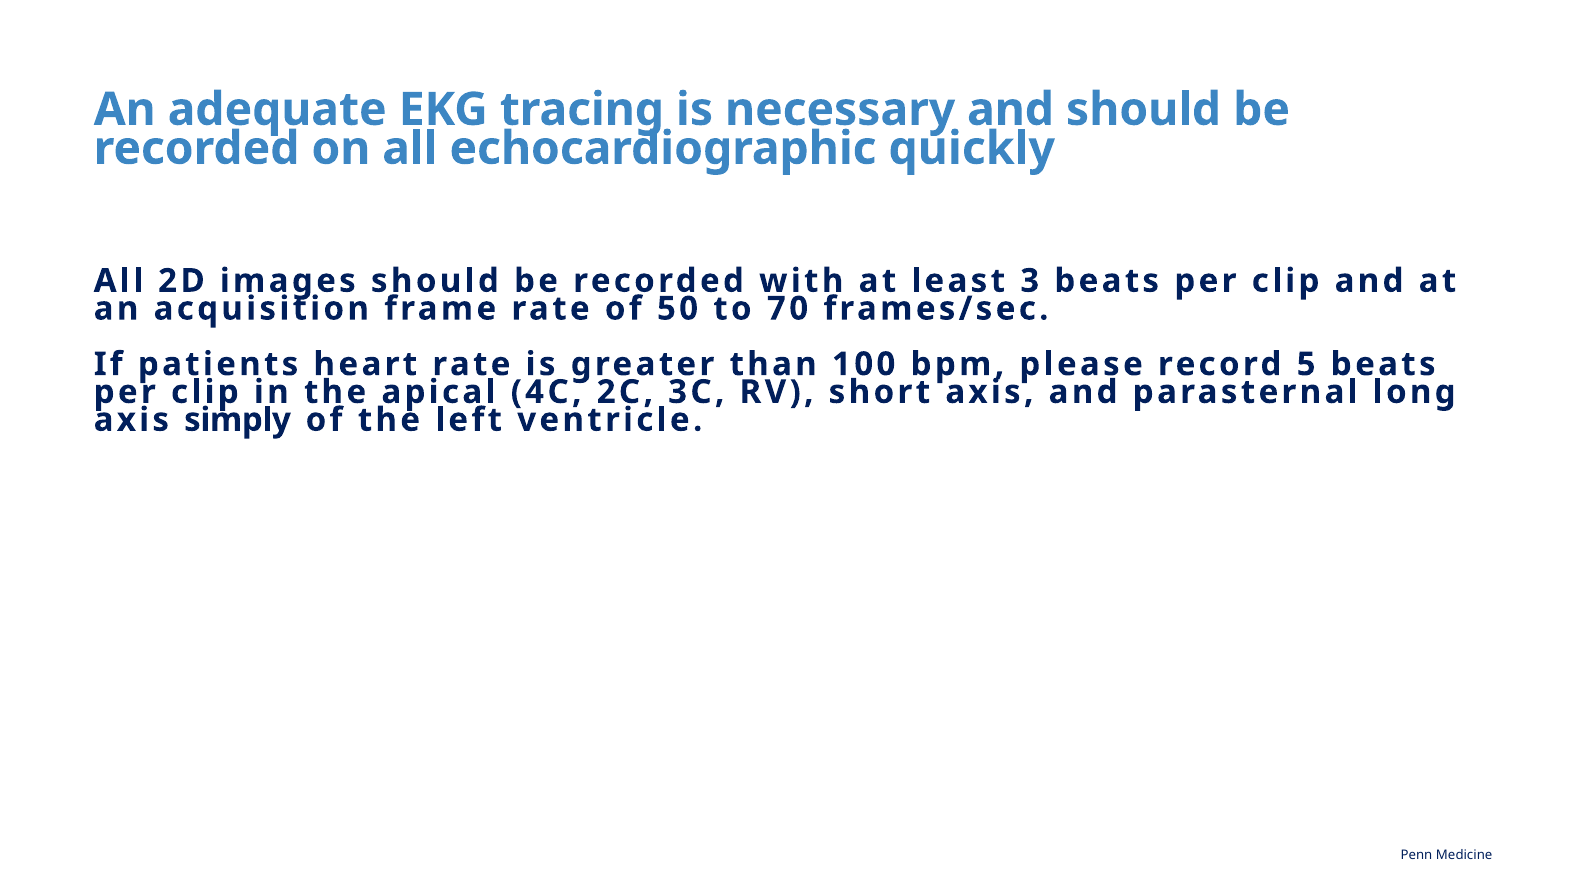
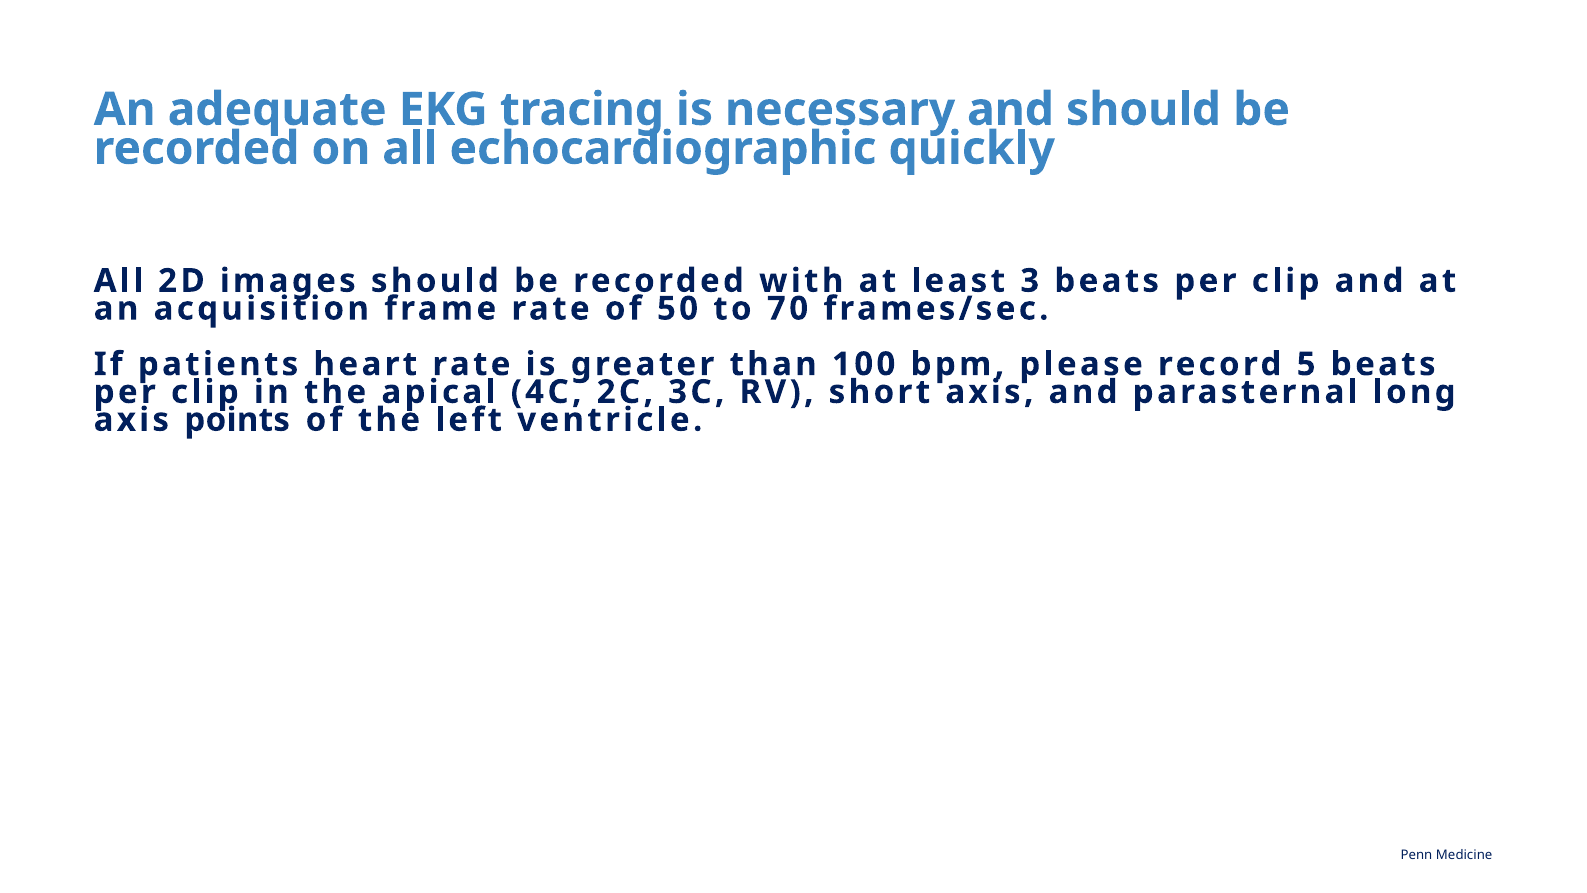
simply: simply -> points
